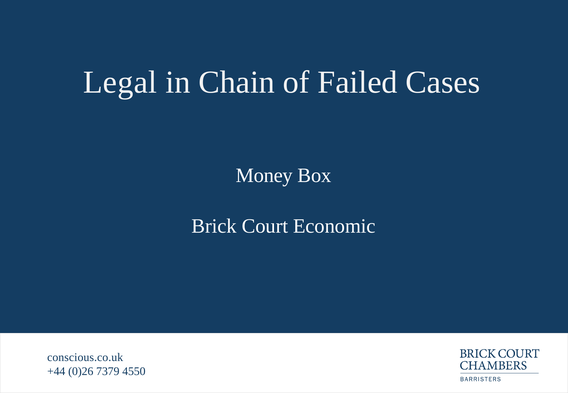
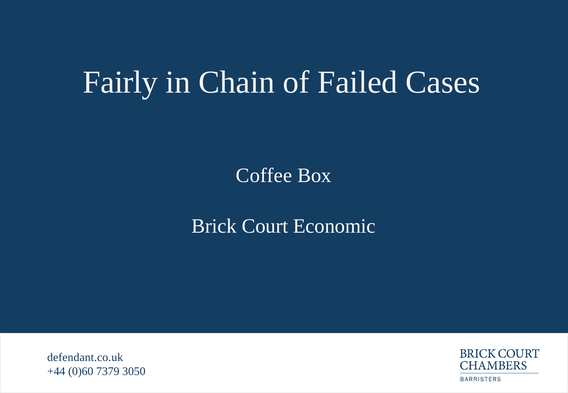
Legal: Legal -> Fairly
Money: Money -> Coffee
conscious.co.uk: conscious.co.uk -> defendant.co.uk
0)26: 0)26 -> 0)60
4550: 4550 -> 3050
